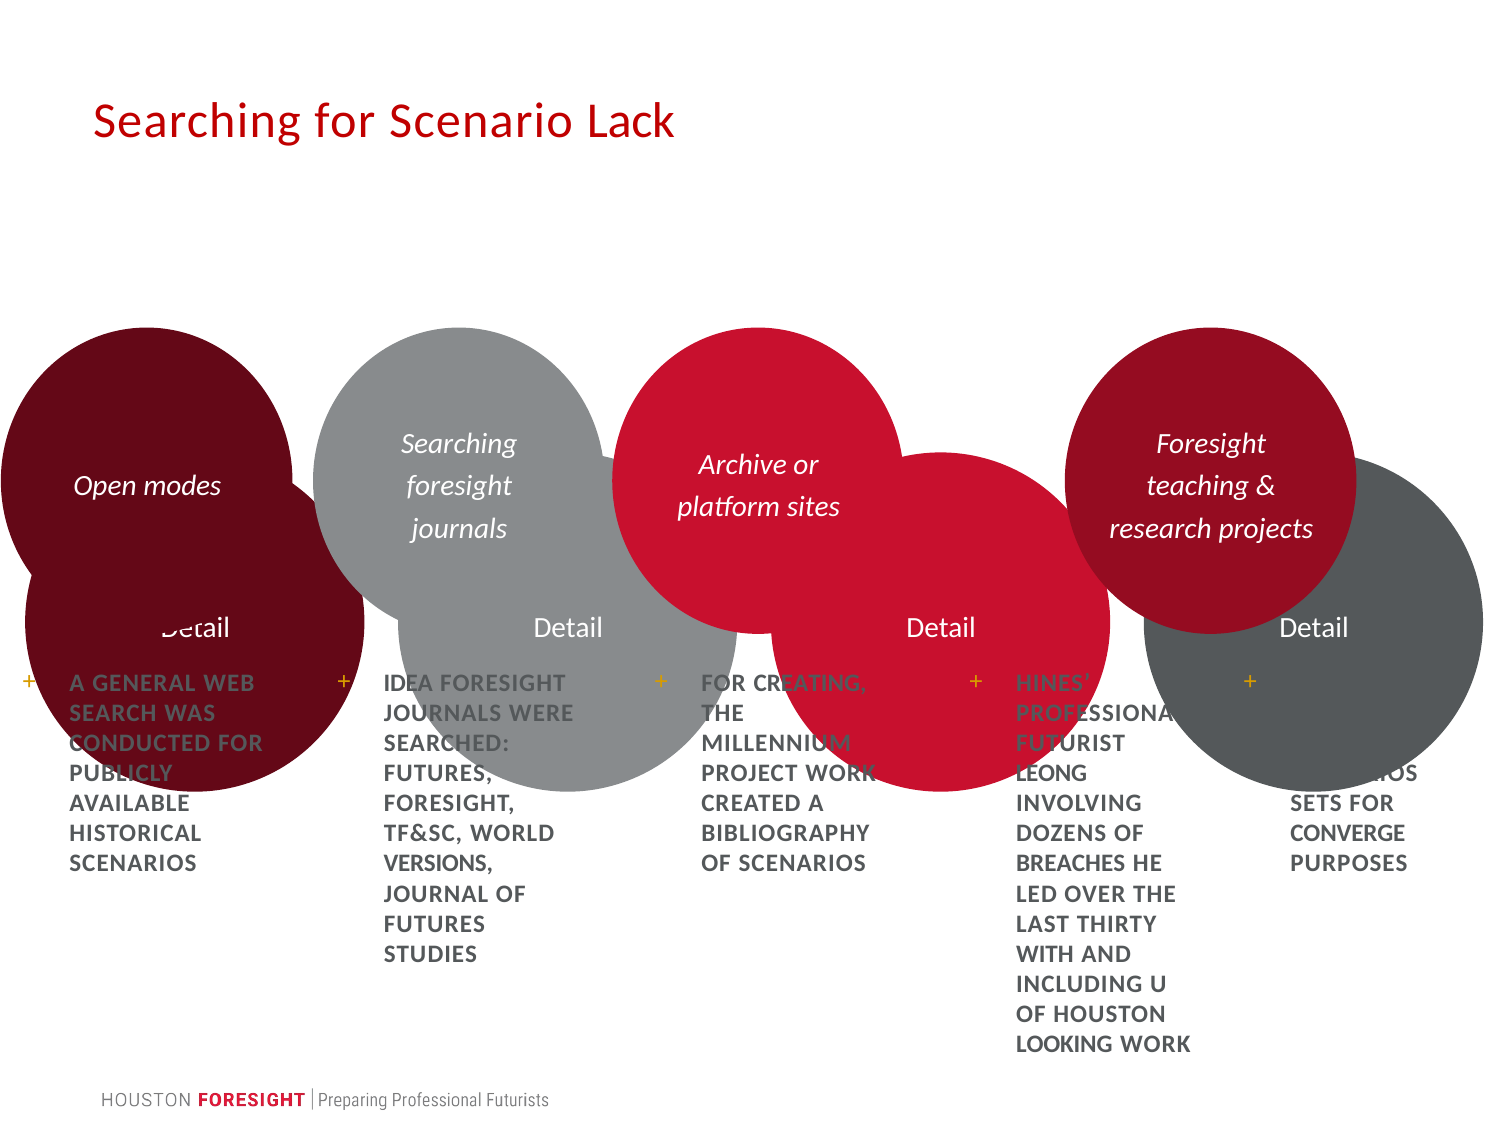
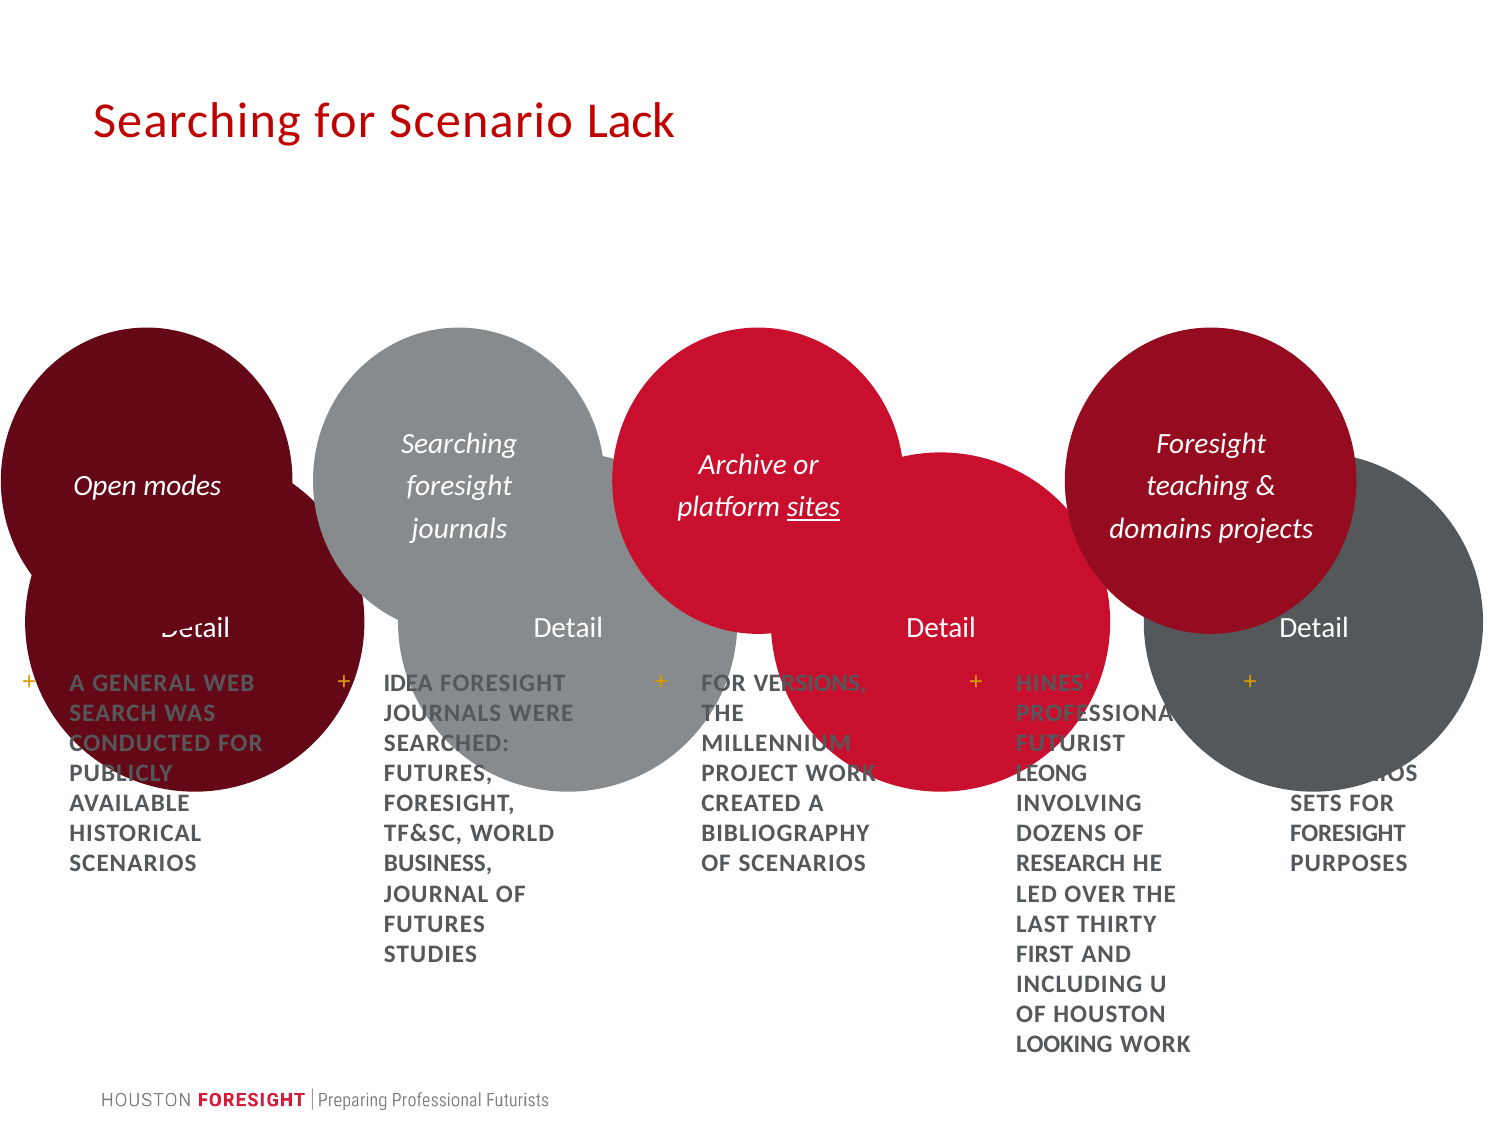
sites underline: none -> present
research: research -> domains
CREATING: CREATING -> VERSIONS
CONVERGE at (1348, 833): CONVERGE -> FORESIGHT
VERSIONS: VERSIONS -> BUSINESS
BREACHES: BREACHES -> RESEARCH
WITH: WITH -> FIRST
